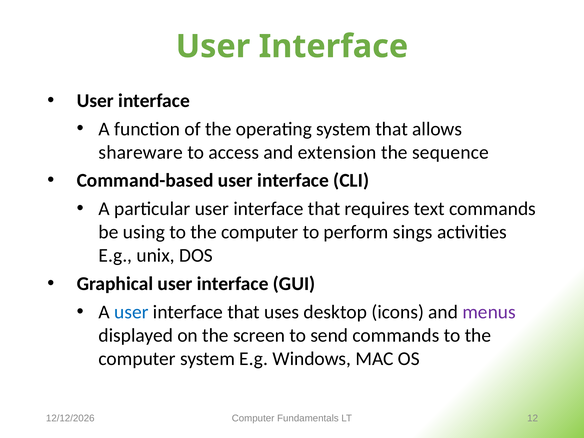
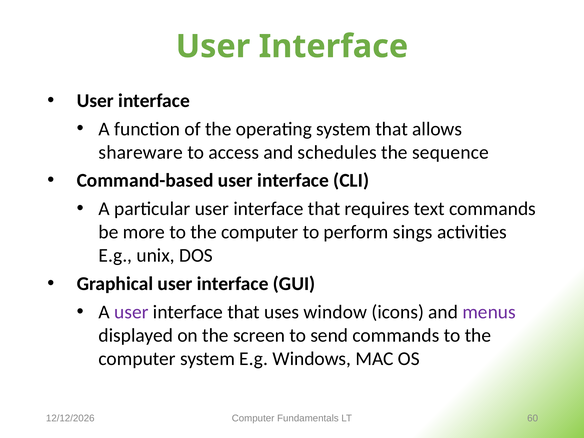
extension: extension -> schedules
using: using -> more
user at (131, 312) colour: blue -> purple
desktop: desktop -> window
12: 12 -> 60
